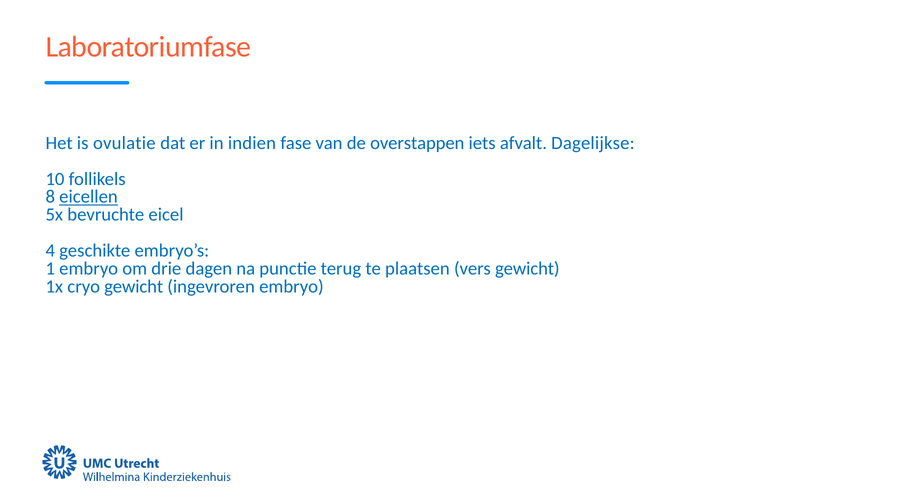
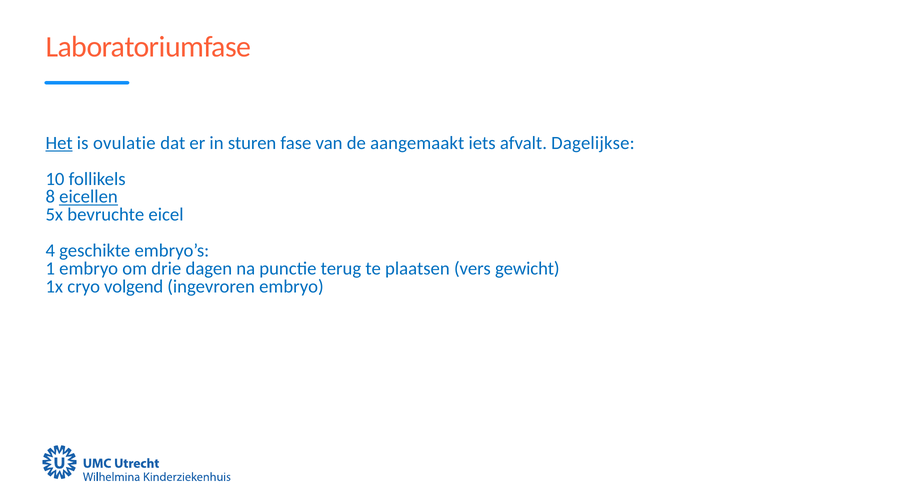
Het underline: none -> present
indien: indien -> sturen
overstappen: overstappen -> aangemaakt
cryo gewicht: gewicht -> volgend
